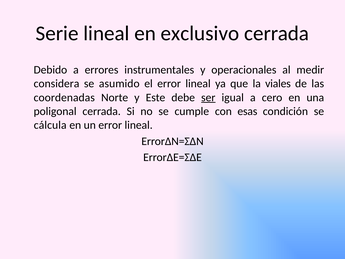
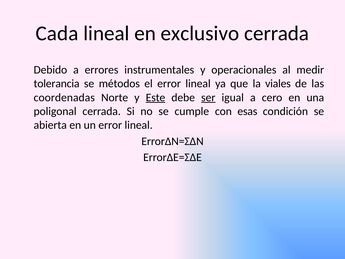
Serie: Serie -> Cada
considera: considera -> tolerancia
asumido: asumido -> métodos
Este underline: none -> present
cálcula: cálcula -> abierta
